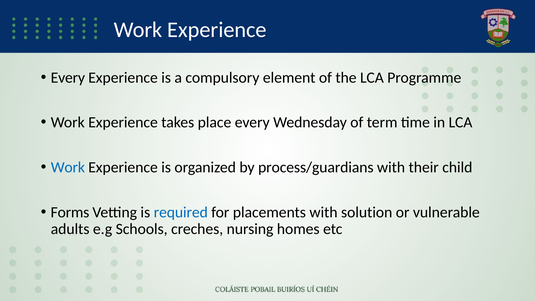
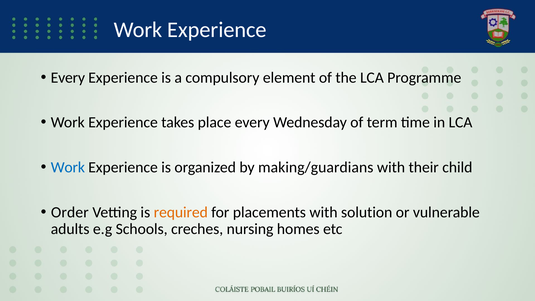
process/guardians: process/guardians -> making/guardians
Forms: Forms -> Order
required colour: blue -> orange
